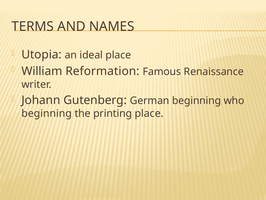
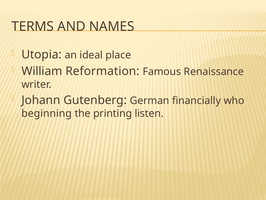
German beginning: beginning -> financially
printing place: place -> listen
